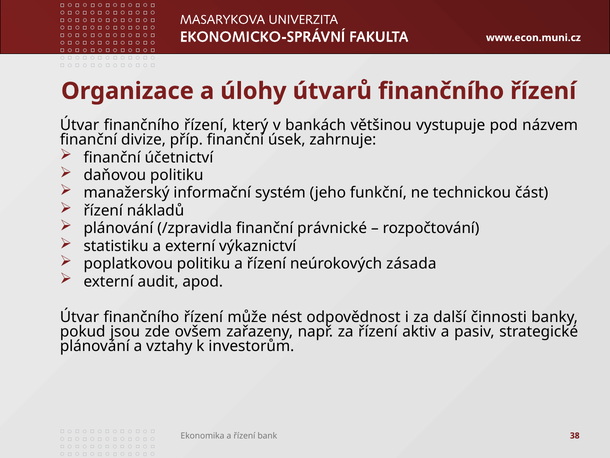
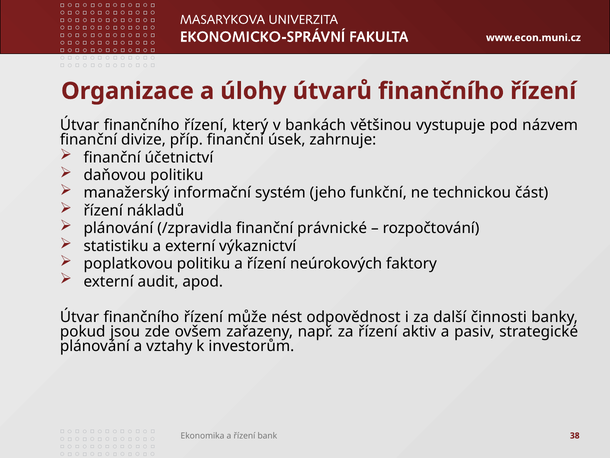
zásada: zásada -> faktory
